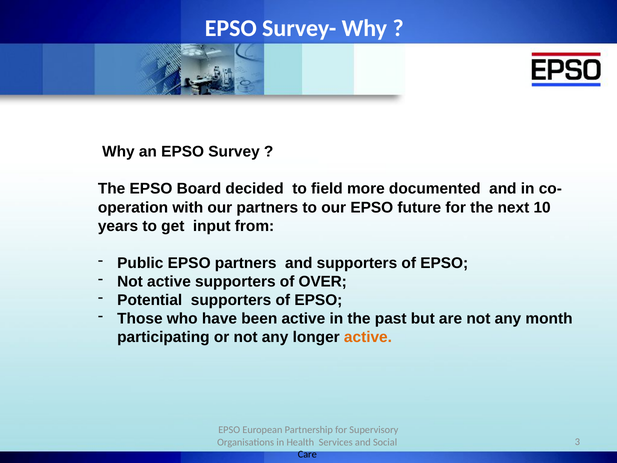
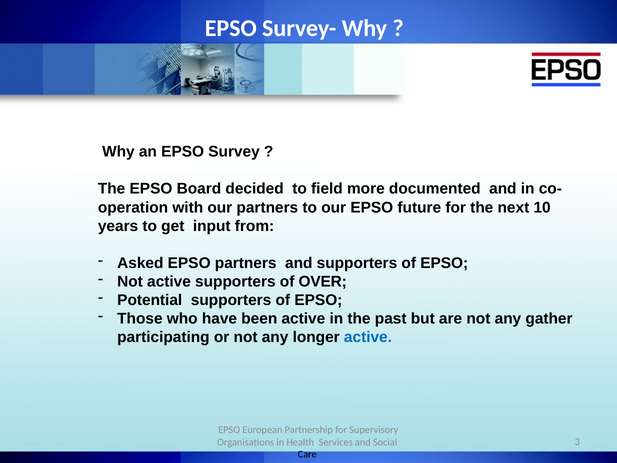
Public: Public -> Asked
month: month -> gather
active at (368, 337) colour: orange -> blue
